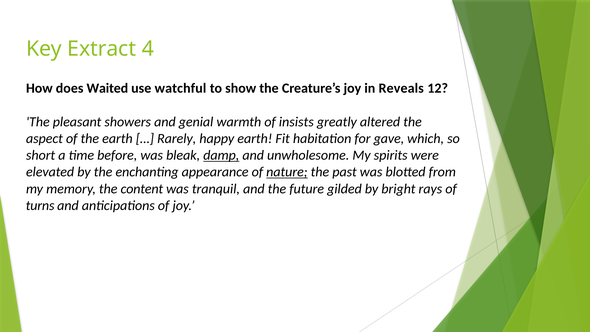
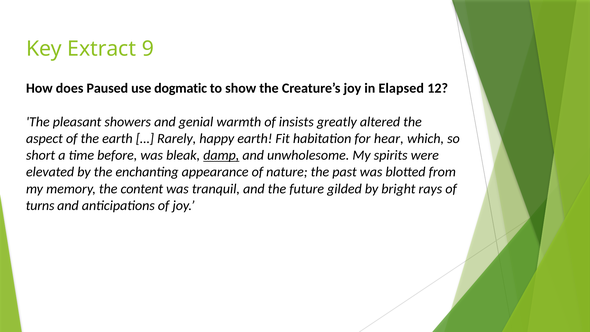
4: 4 -> 9
Waited: Waited -> Paused
watchful: watchful -> dogmatic
Reveals: Reveals -> Elapsed
gave: gave -> hear
nature underline: present -> none
